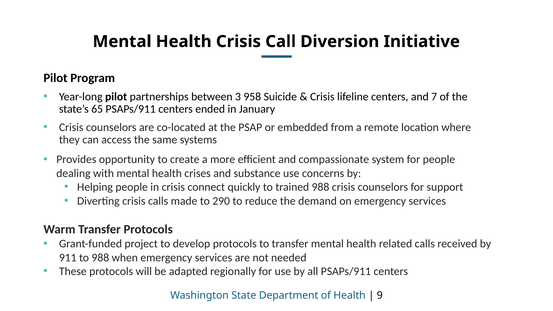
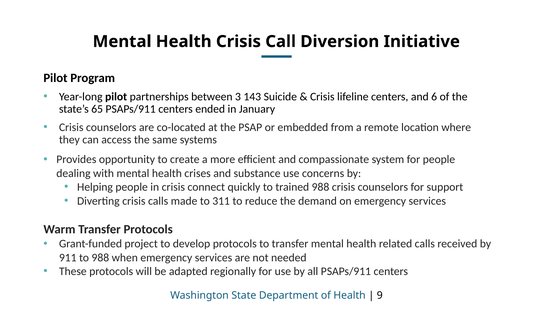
958: 958 -> 143
7: 7 -> 6
290: 290 -> 311
